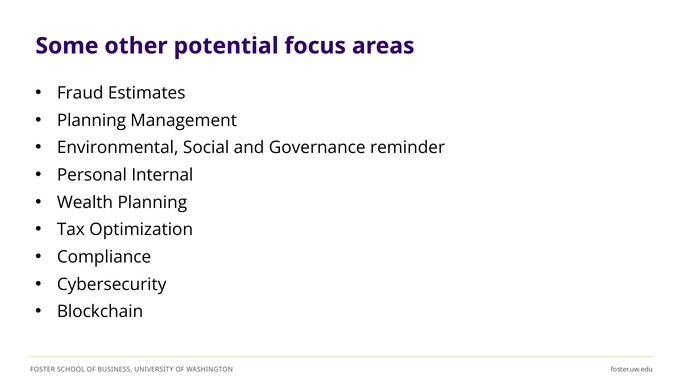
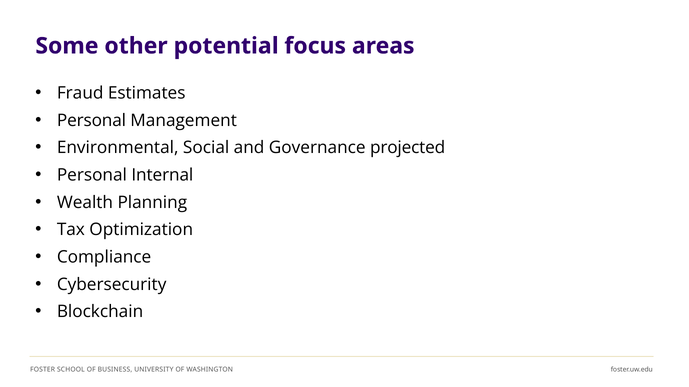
Planning at (91, 121): Planning -> Personal
reminder: reminder -> projected
